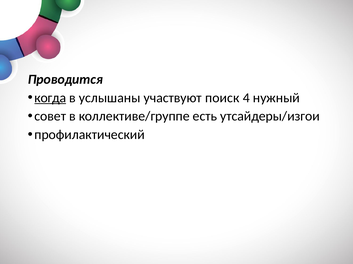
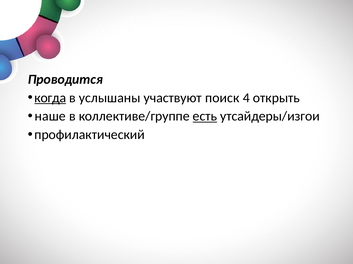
нужный: нужный -> открыть
совет: совет -> наше
есть underline: none -> present
